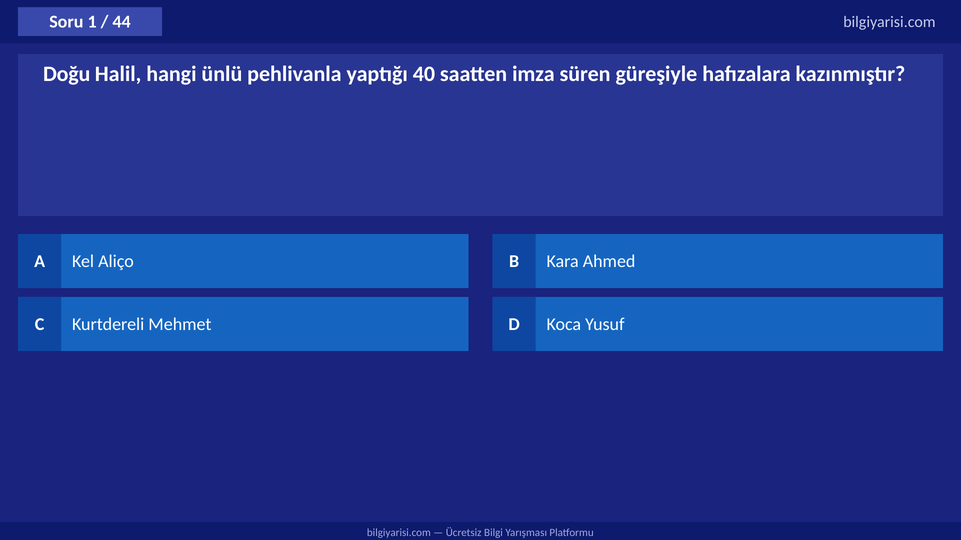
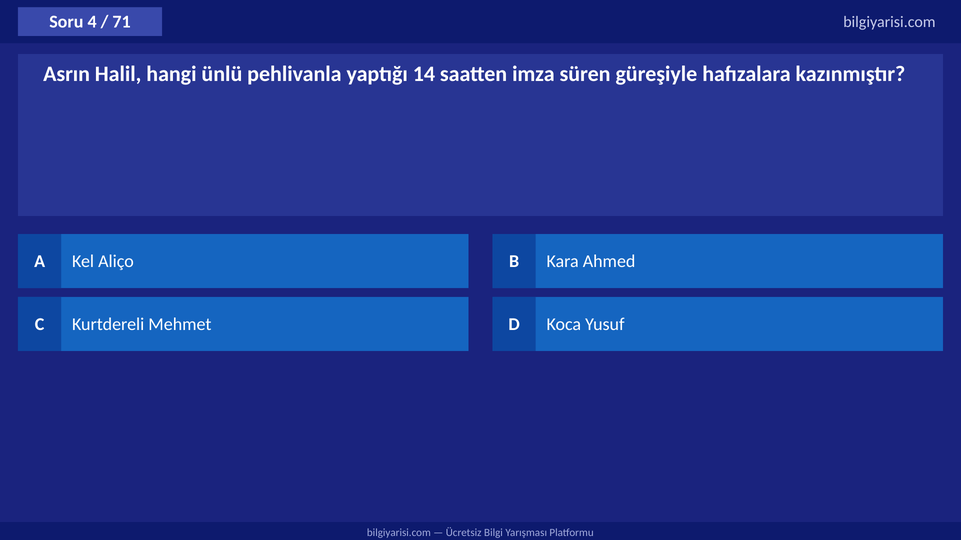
1: 1 -> 4
44: 44 -> 71
Doğu: Doğu -> Asrın
40: 40 -> 14
